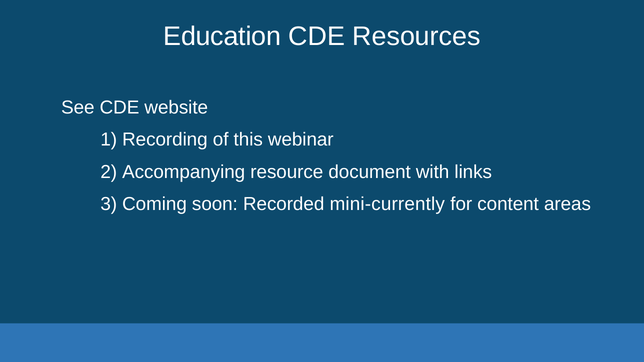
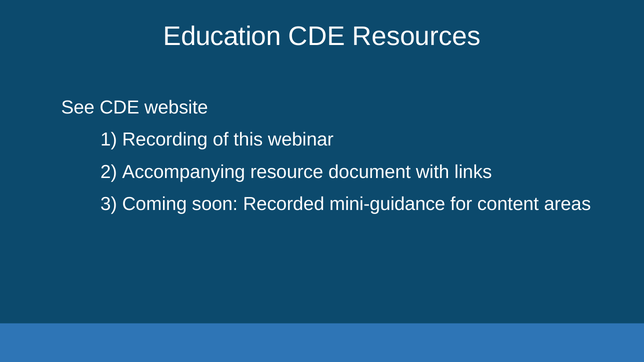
mini-currently: mini-currently -> mini-guidance
